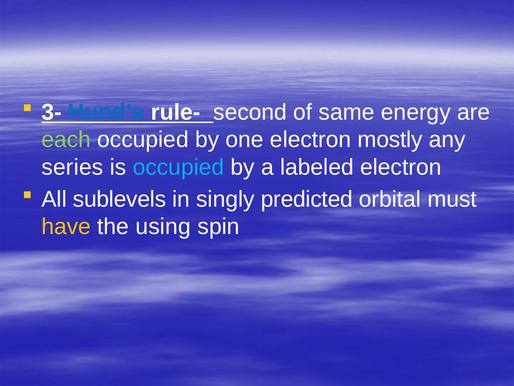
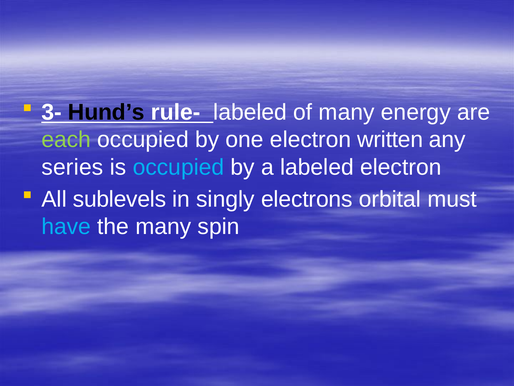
Hund’s colour: blue -> black
rule- second: second -> labeled
of same: same -> many
mostly: mostly -> written
predicted: predicted -> electrons
have colour: yellow -> light blue
the using: using -> many
